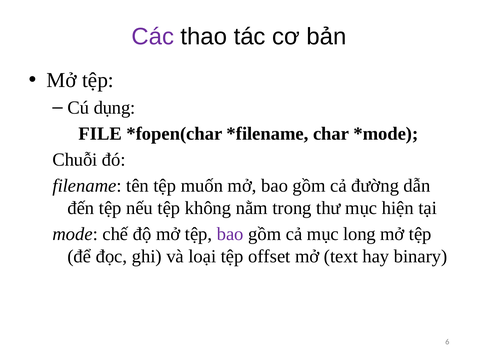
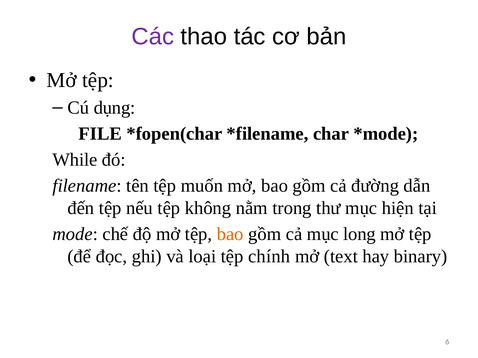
Chuỗi: Chuỗi -> While
bao at (230, 234) colour: purple -> orange
offset: offset -> chính
